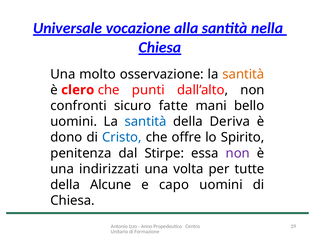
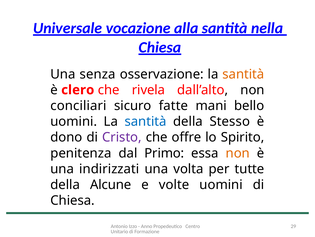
molto: molto -> senza
punti: punti -> rivela
confronti: confronti -> conciliari
Deriva: Deriva -> Stesso
Cristo colour: blue -> purple
Stirpe: Stirpe -> Primo
non at (238, 153) colour: purple -> orange
capo: capo -> volte
